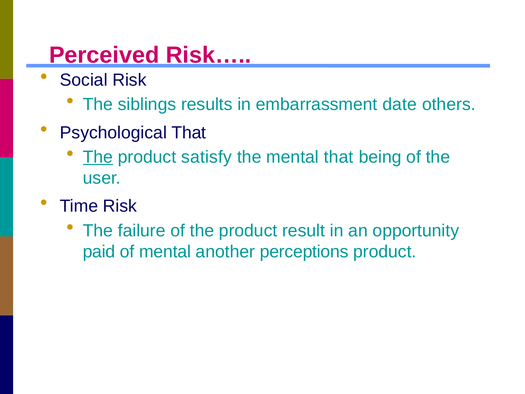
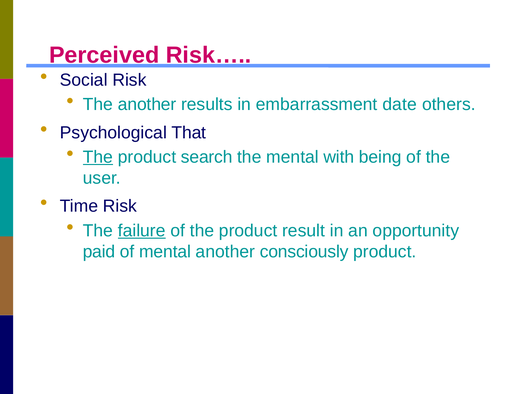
The siblings: siblings -> another
satisfy: satisfy -> search
mental that: that -> with
failure underline: none -> present
perceptions: perceptions -> consciously
